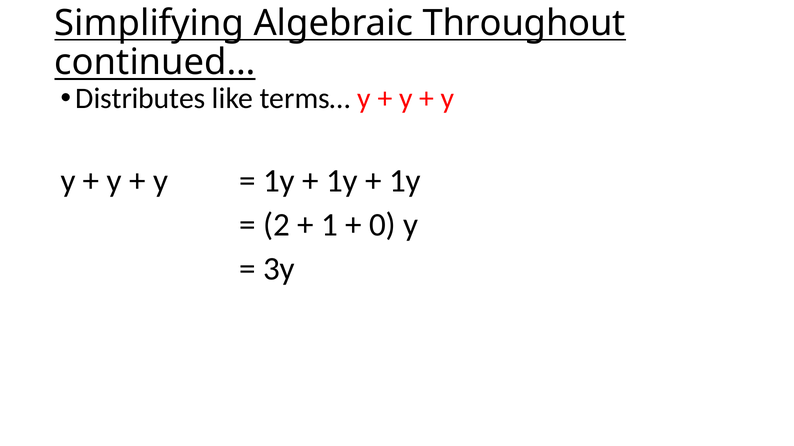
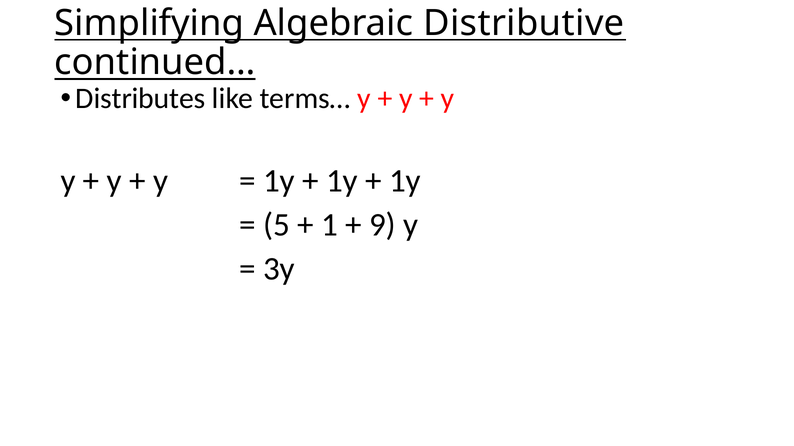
Throughout: Throughout -> Distributive
2: 2 -> 5
0: 0 -> 9
